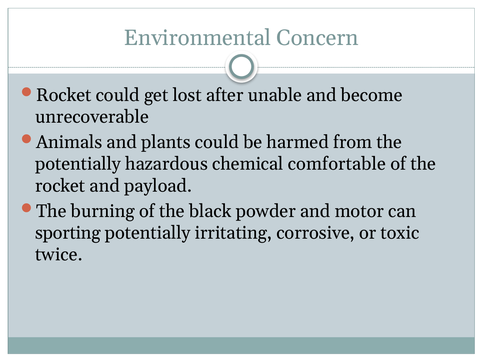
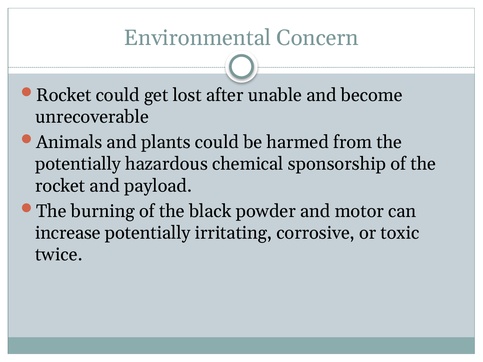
comfortable: comfortable -> sponsorship
sporting: sporting -> increase
